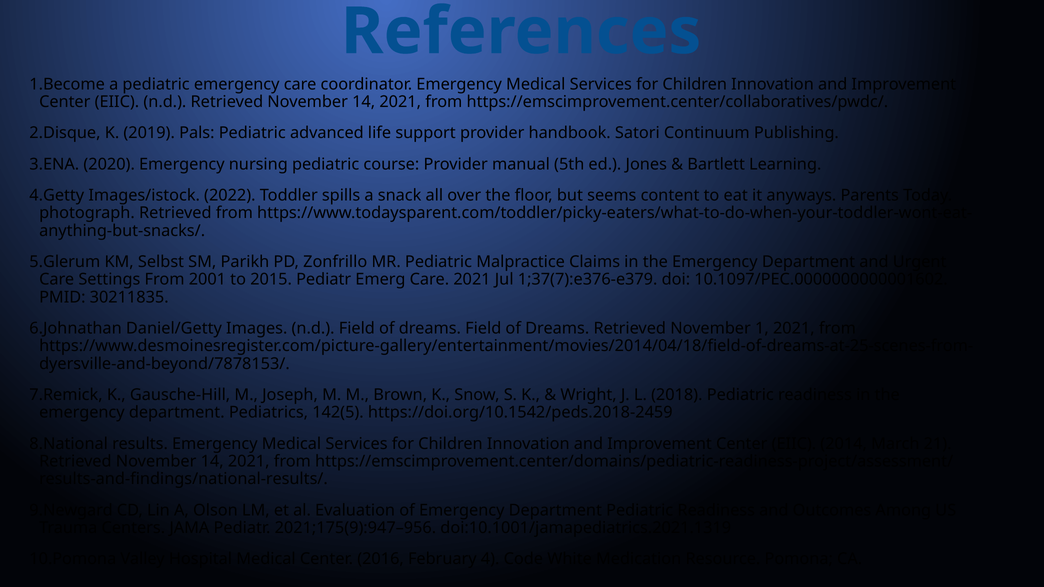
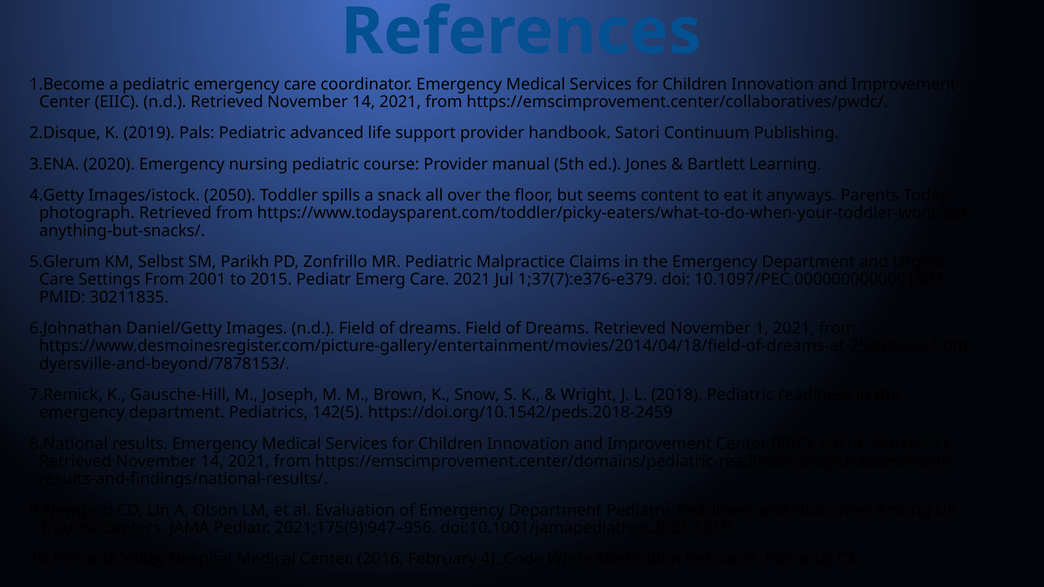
2022: 2022 -> 2050
